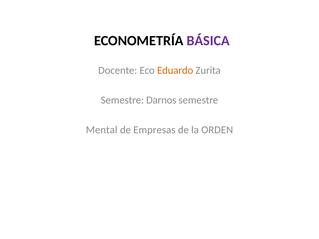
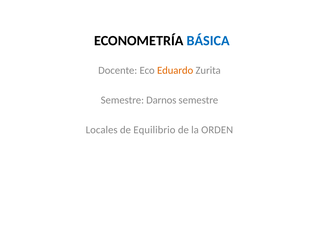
BÁSICA colour: purple -> blue
Mental: Mental -> Locales
Empresas: Empresas -> Equilibrio
